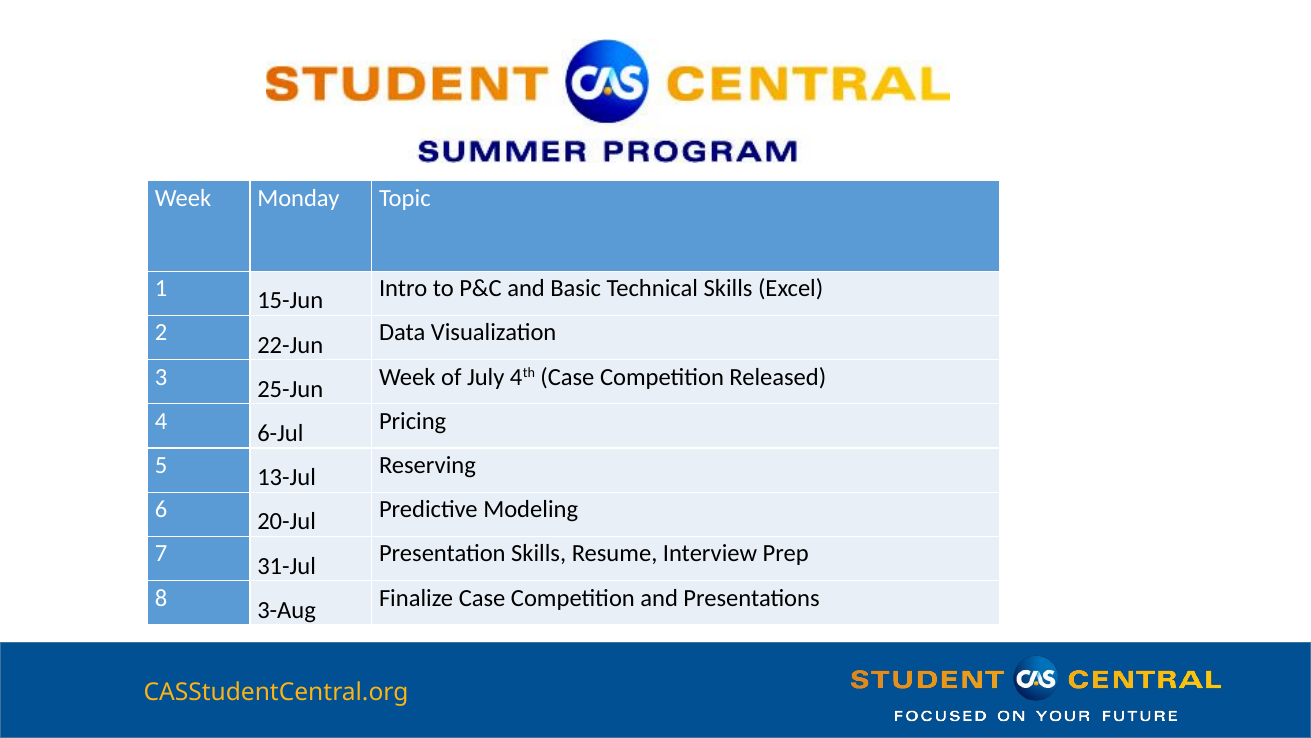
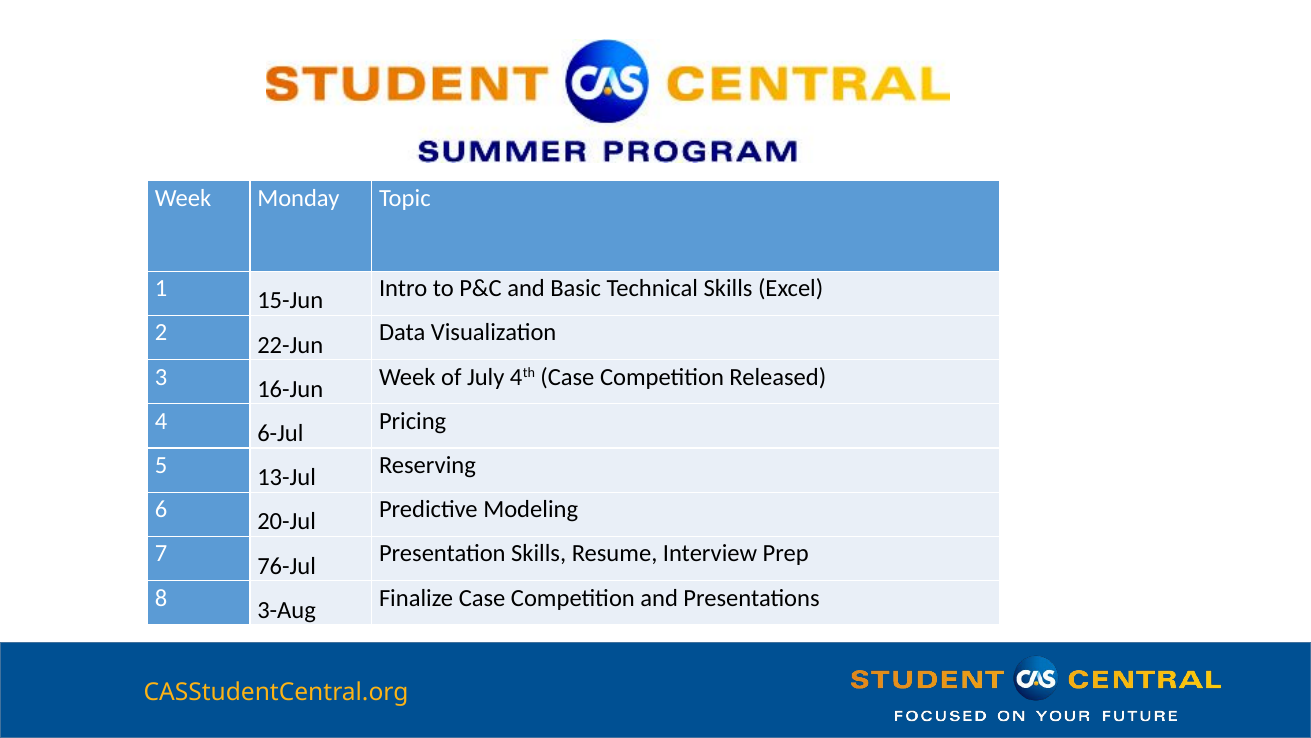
25-Jun: 25-Jun -> 16-Jun
31-Jul: 31-Jul -> 76-Jul
